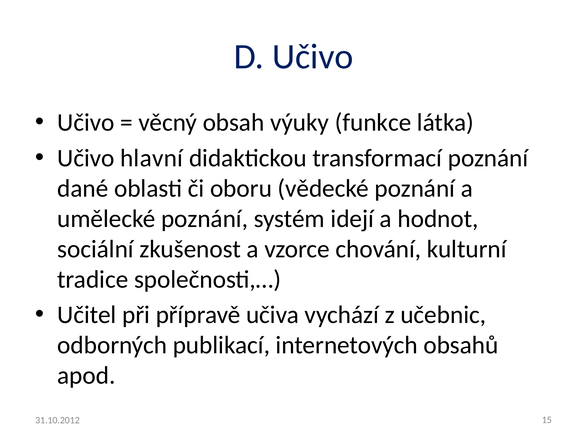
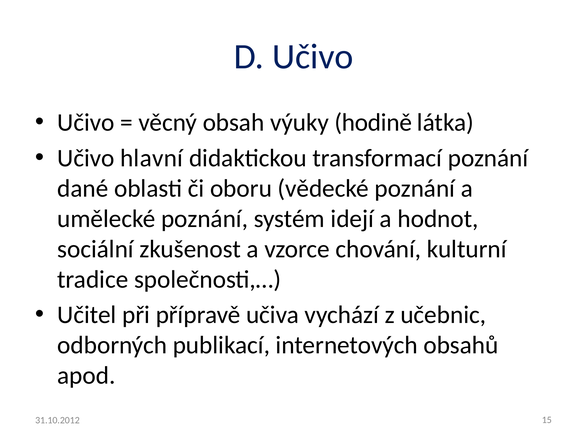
funkce: funkce -> hodině
